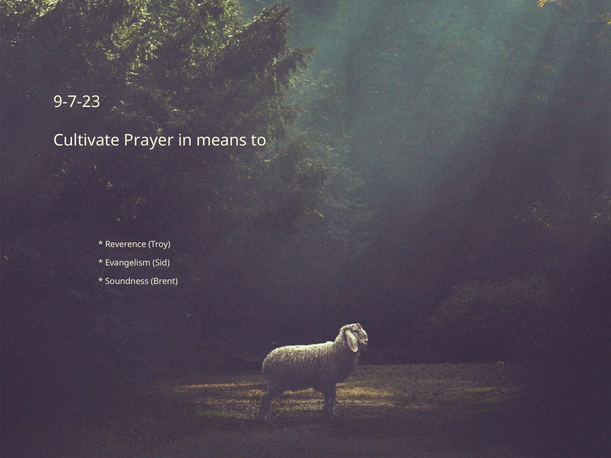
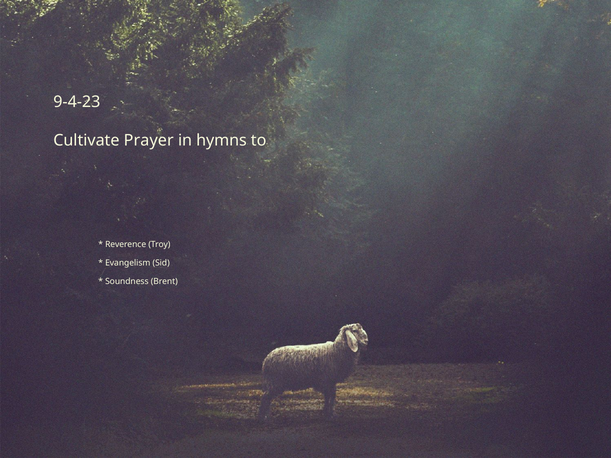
9-7-23: 9-7-23 -> 9-4-23
means: means -> hymns
